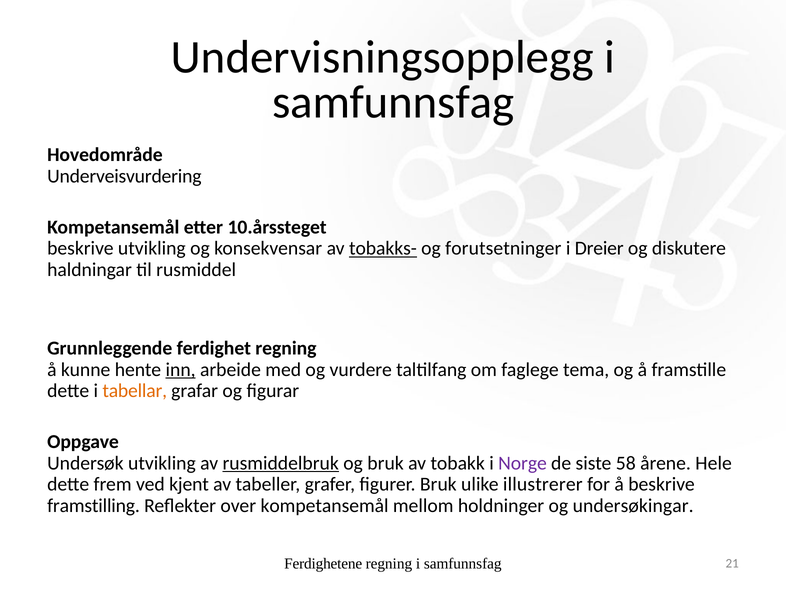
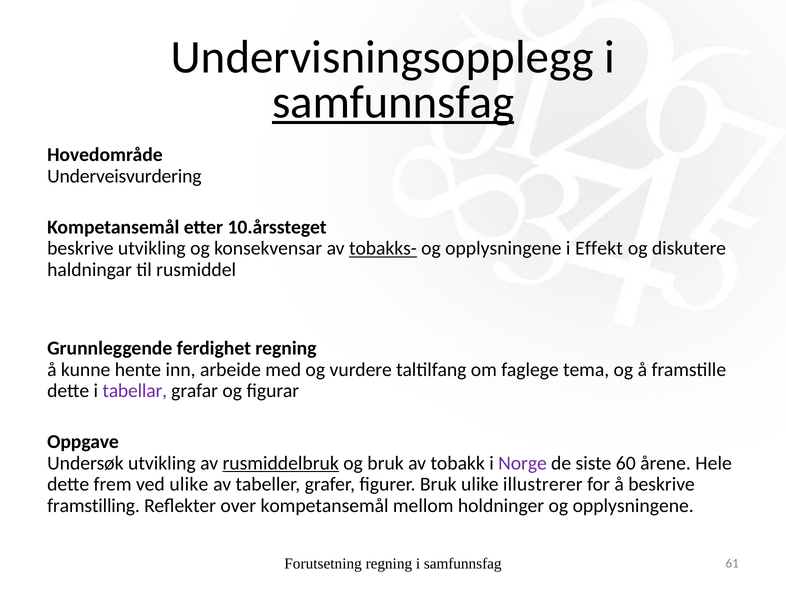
samfunnsfag at (393, 102) underline: none -> present
forutsetninger at (503, 248): forutsetninger -> opplysningene
Dreier: Dreier -> Effekt
inn underline: present -> none
tabellar colour: orange -> purple
58: 58 -> 60
ved kjent: kjent -> ulike
holdninger og undersøkingar: undersøkingar -> opplysningene
Ferdighetene: Ferdighetene -> Forutsetning
21: 21 -> 61
